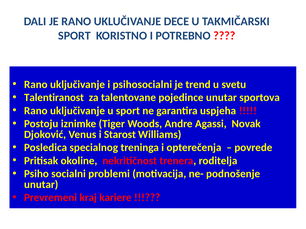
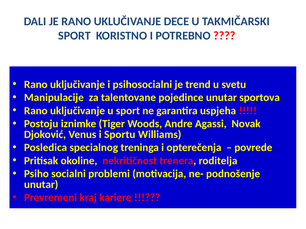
Talentiranost: Talentiranost -> Manipulacije
Starost: Starost -> Sportu
